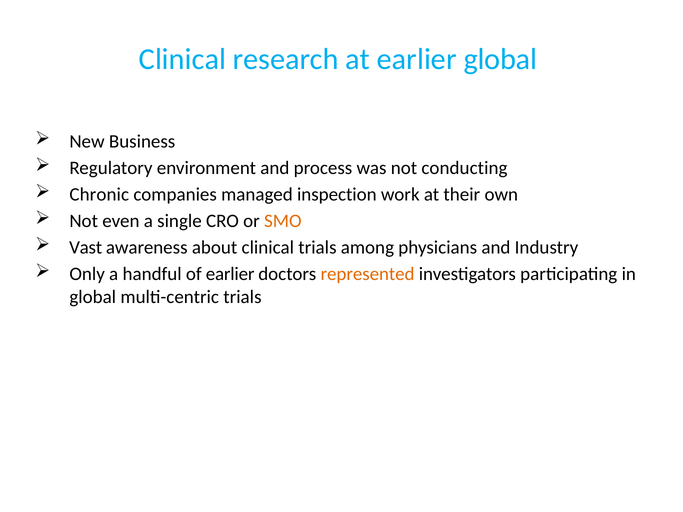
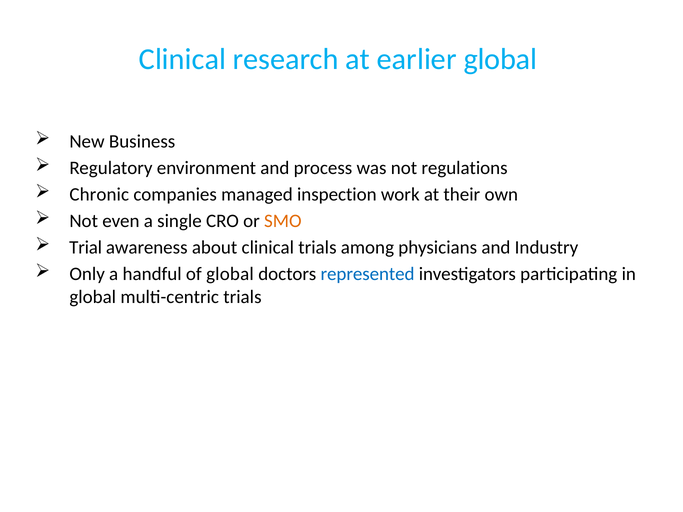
conducting: conducting -> regulations
Vast: Vast -> Trial
of earlier: earlier -> global
represented colour: orange -> blue
